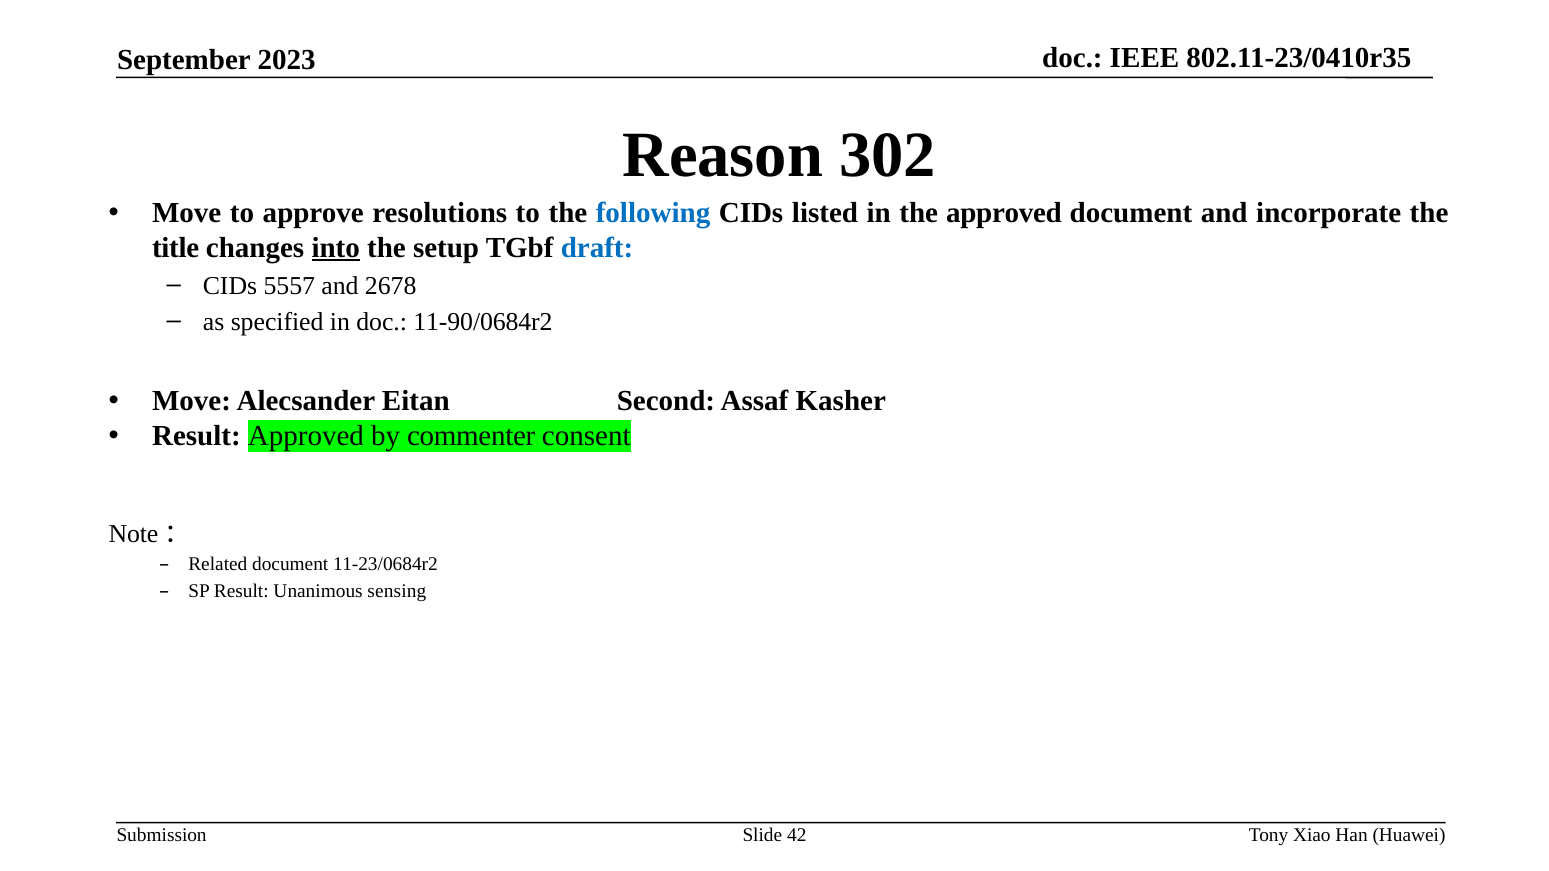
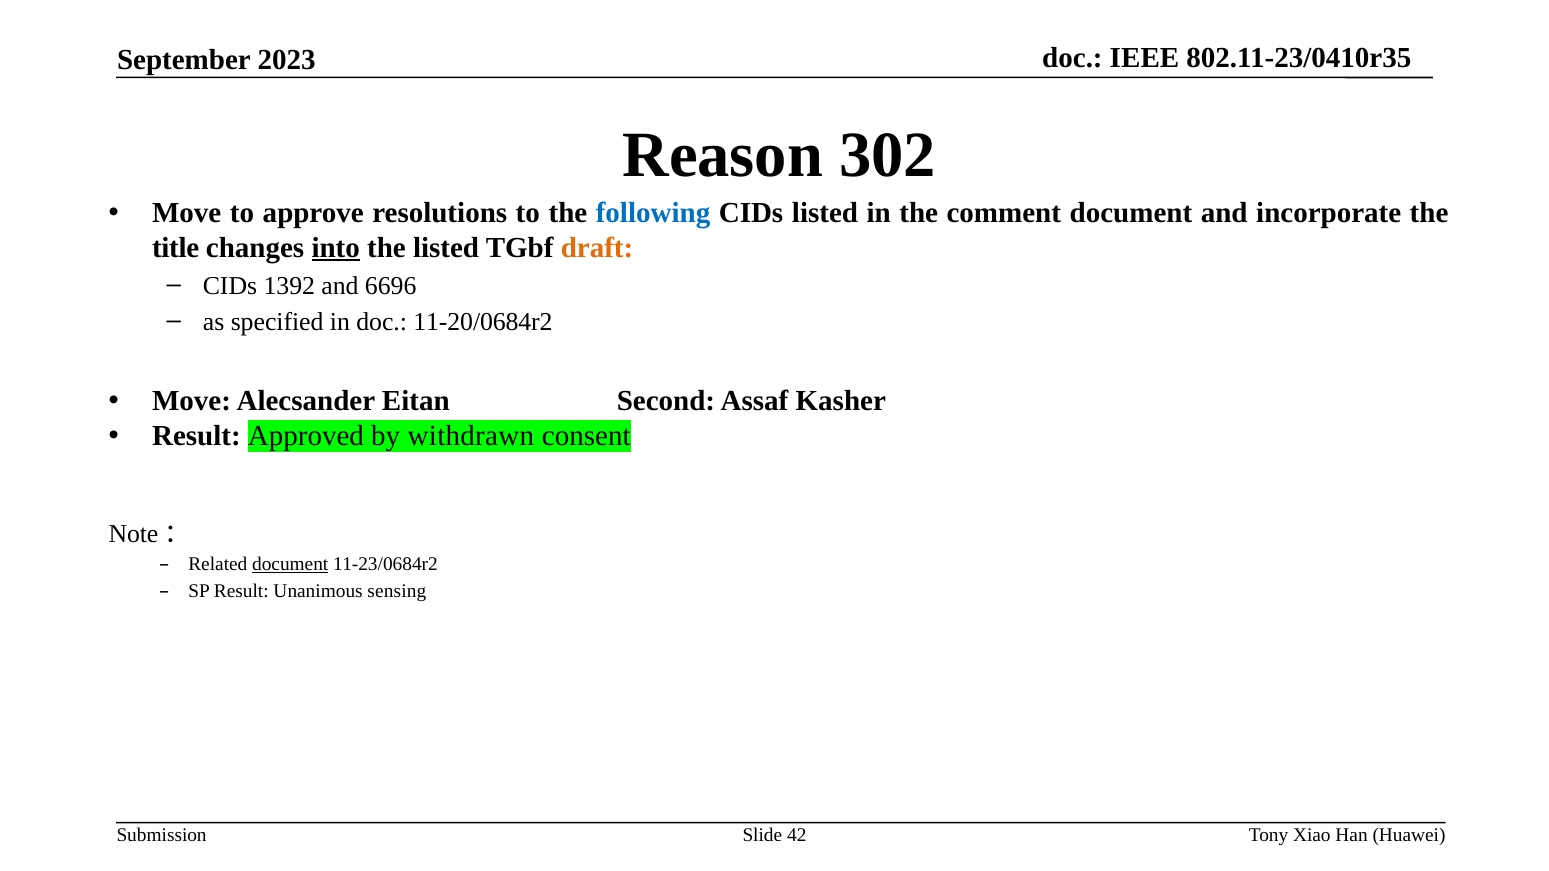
the approved: approved -> comment
the setup: setup -> listed
draft colour: blue -> orange
5557: 5557 -> 1392
2678: 2678 -> 6696
11-90/0684r2: 11-90/0684r2 -> 11-20/0684r2
commenter: commenter -> withdrawn
document at (290, 565) underline: none -> present
